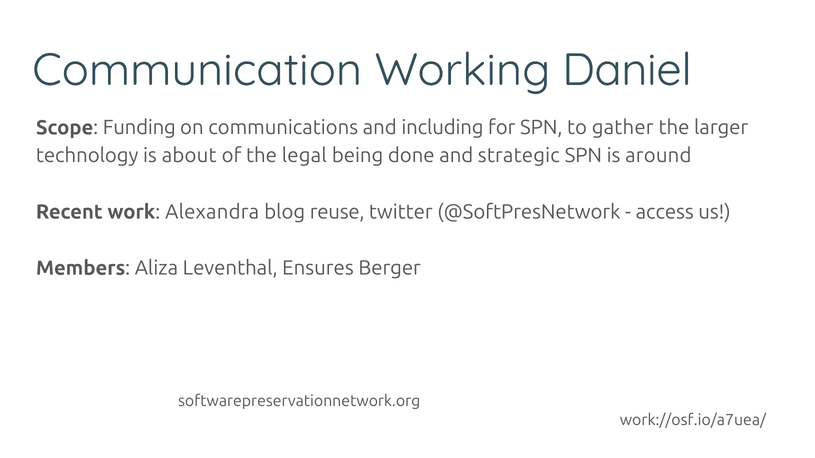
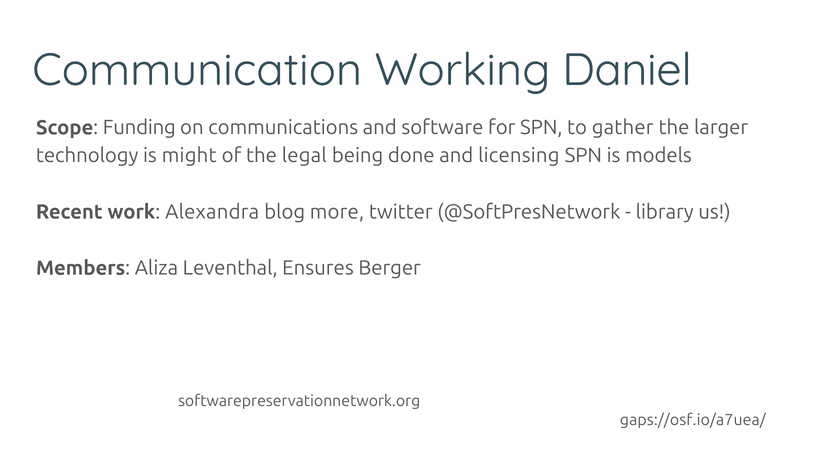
including: including -> software
about: about -> might
strategic: strategic -> licensing
around: around -> models
reuse: reuse -> more
access: access -> library
work://osf.io/a7uea/: work://osf.io/a7uea/ -> gaps://osf.io/a7uea/
